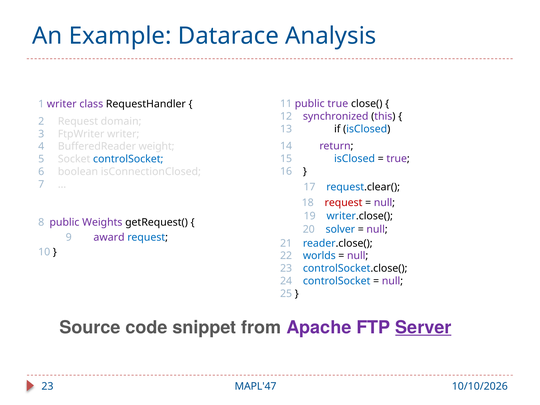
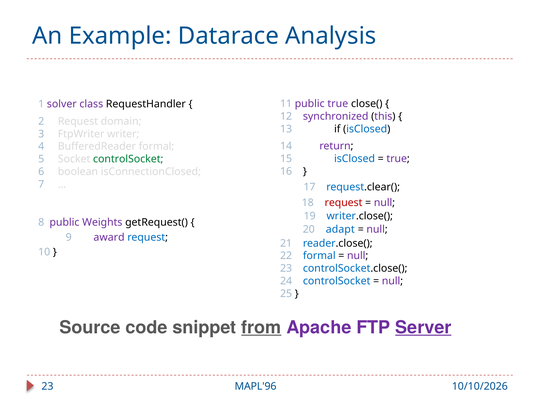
1 writer: writer -> solver
BufferedReader weight: weight -> formal
controlSocket at (128, 159) colour: blue -> green
solver: solver -> adapt
22 worlds: worlds -> formal
from underline: none -> present
MAPL'47: MAPL'47 -> MAPL'96
